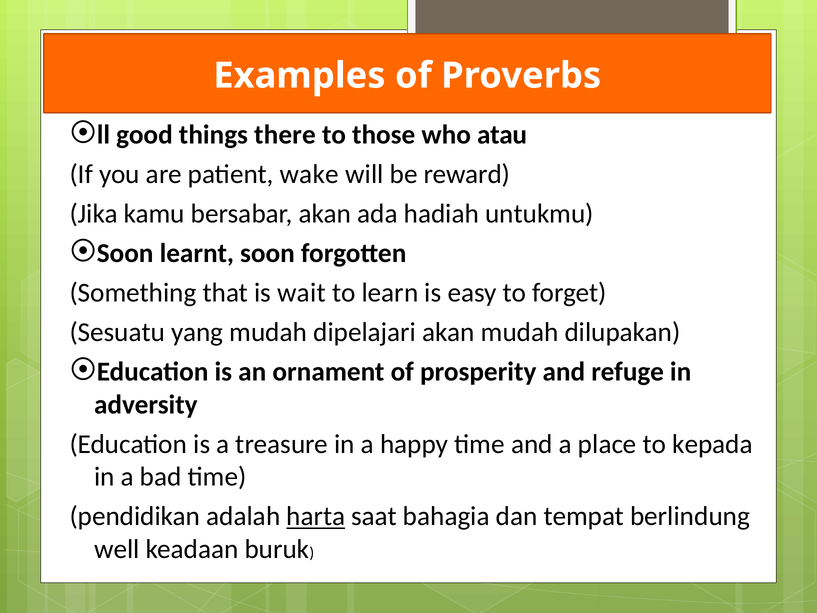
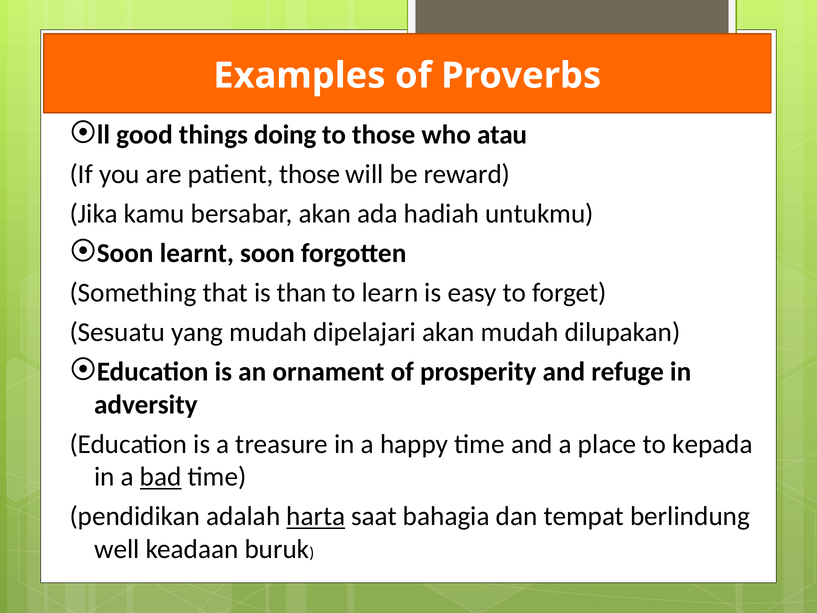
there: there -> doing
patient wake: wake -> those
wait: wait -> than
bad underline: none -> present
